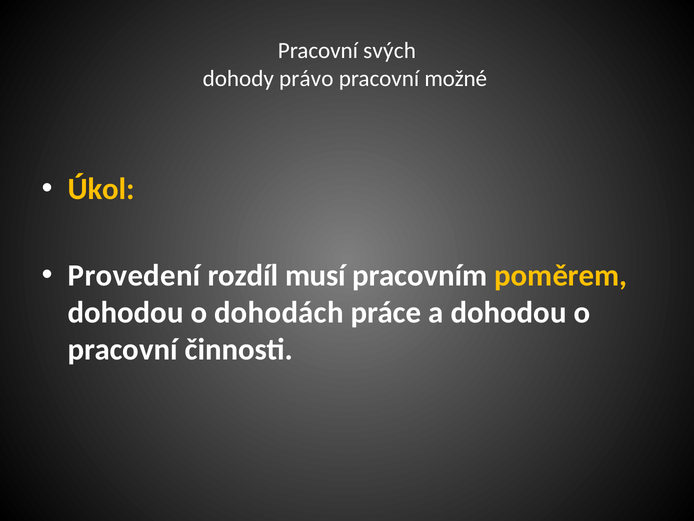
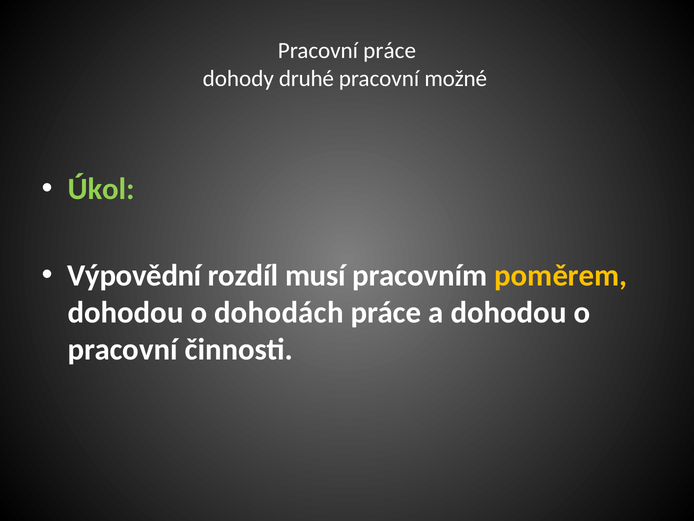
Pracovní svých: svých -> práce
právo: právo -> druhé
Úkol colour: yellow -> light green
Provedení: Provedení -> Výpovědní
